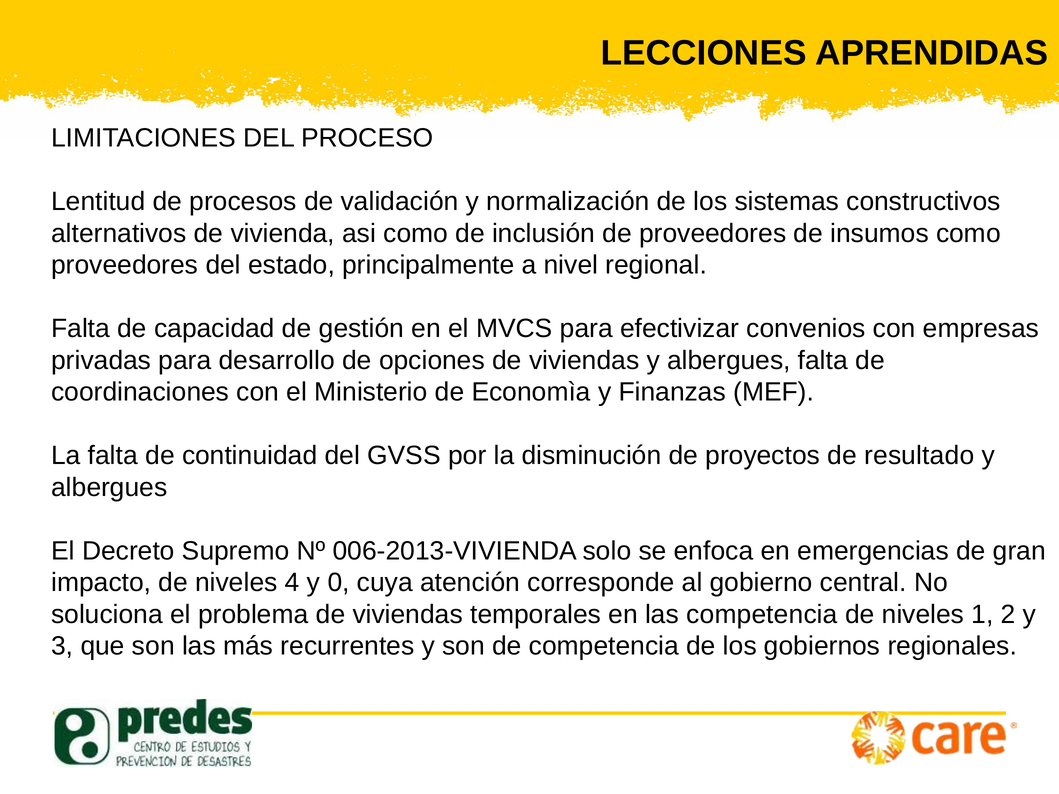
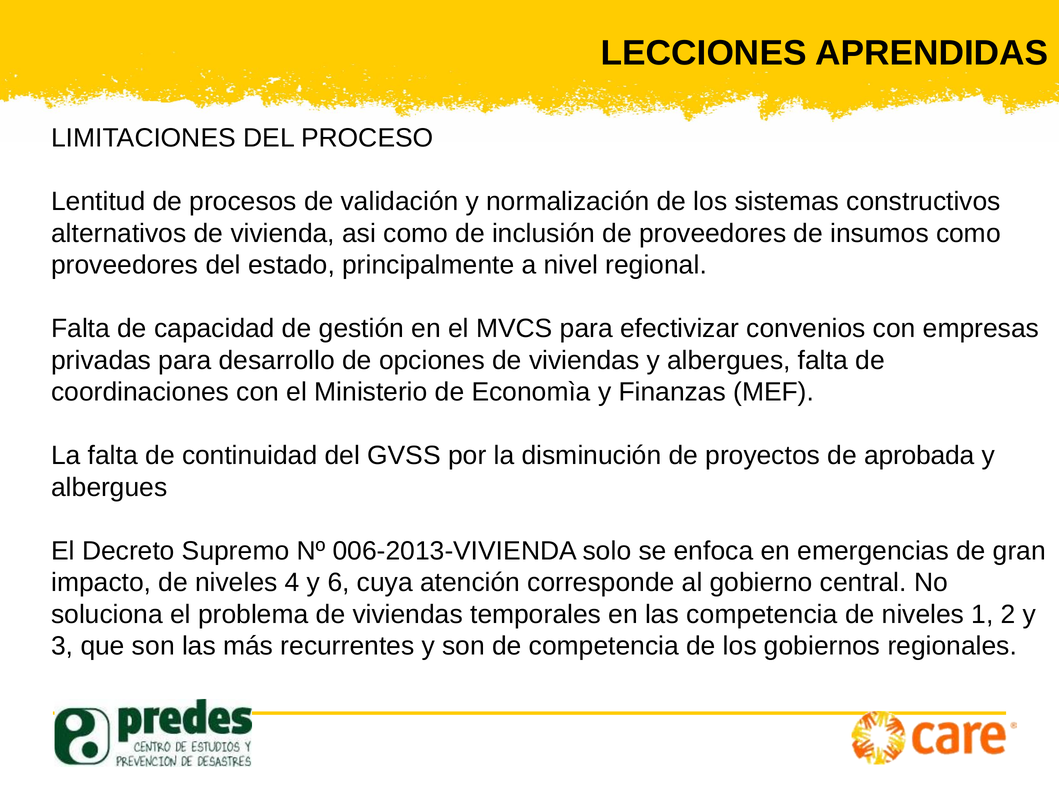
resultado: resultado -> aprobada
0: 0 -> 6
